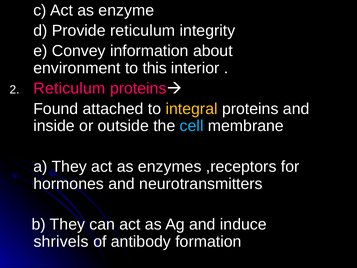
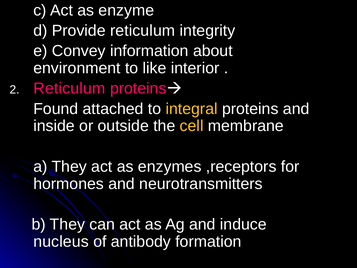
this: this -> like
cell colour: light blue -> yellow
shrivels: shrivels -> nucleus
